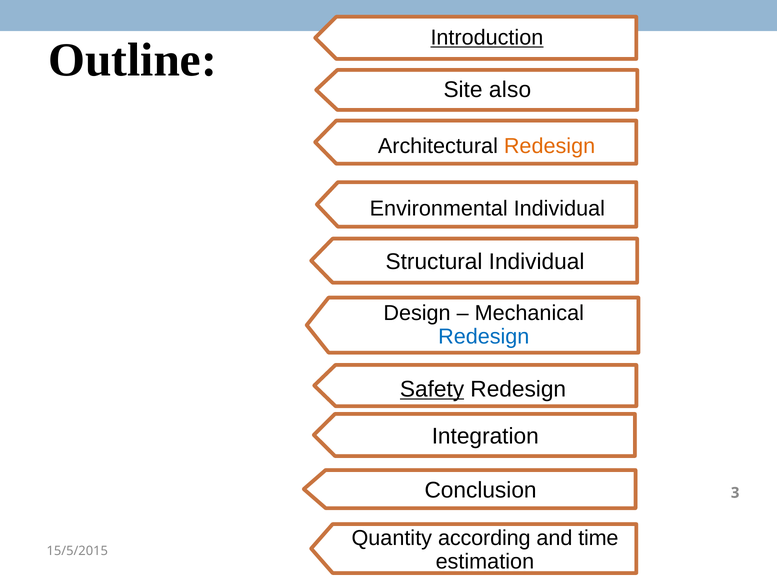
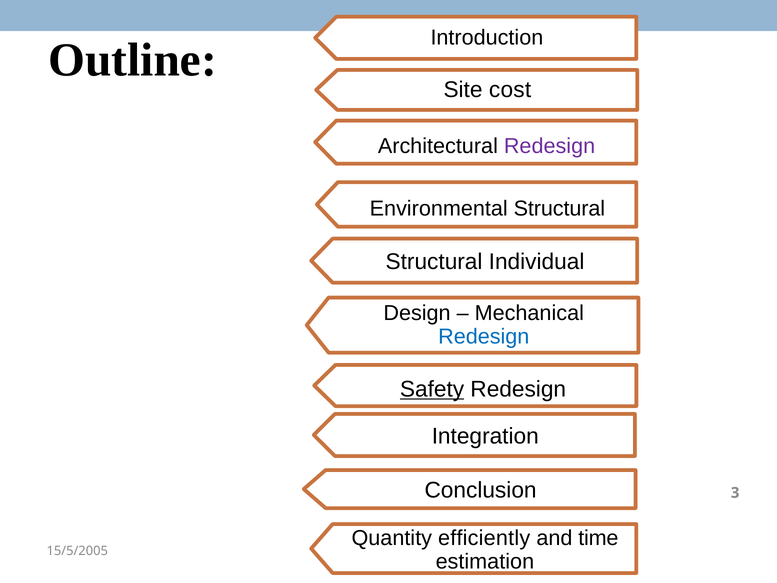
Introduction underline: present -> none
also: also -> cost
Redesign at (550, 146) colour: orange -> purple
Environmental Individual: Individual -> Structural
according: according -> efficiently
15/5/2015: 15/5/2015 -> 15/5/2005
